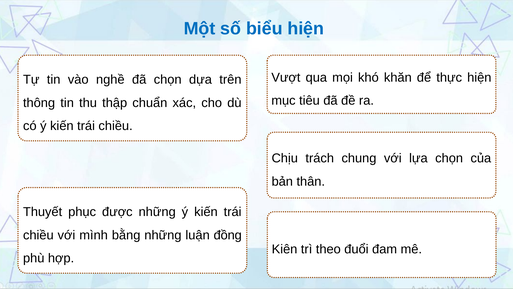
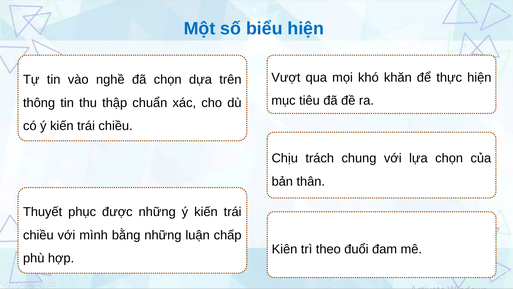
đồng: đồng -> chấp
